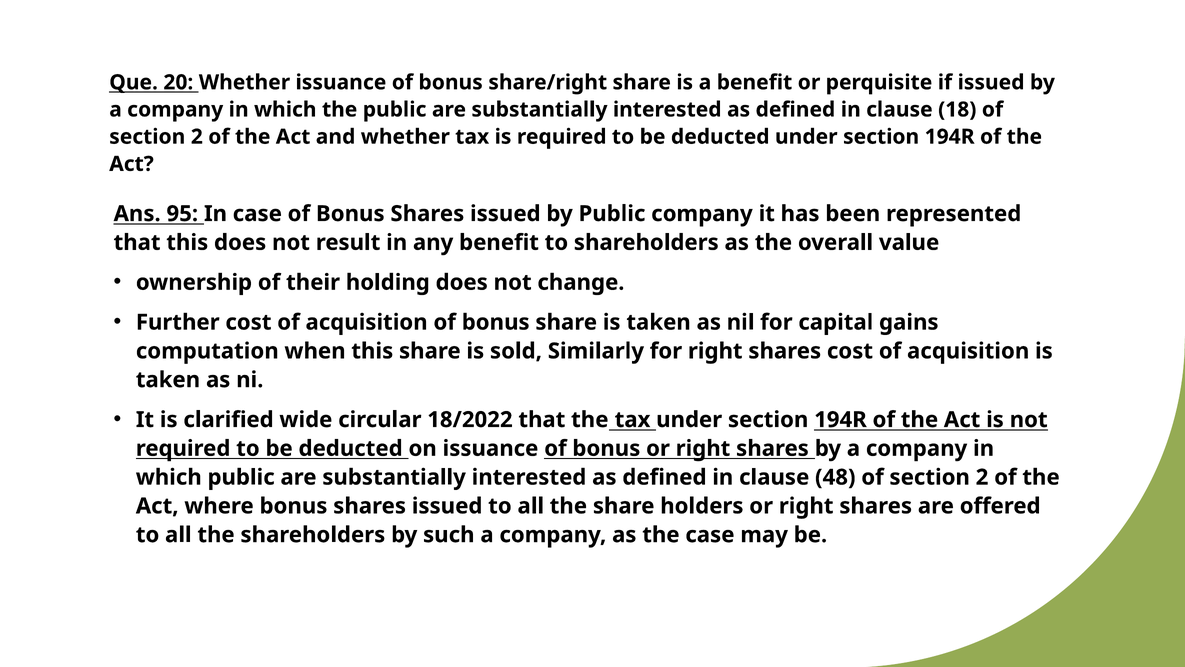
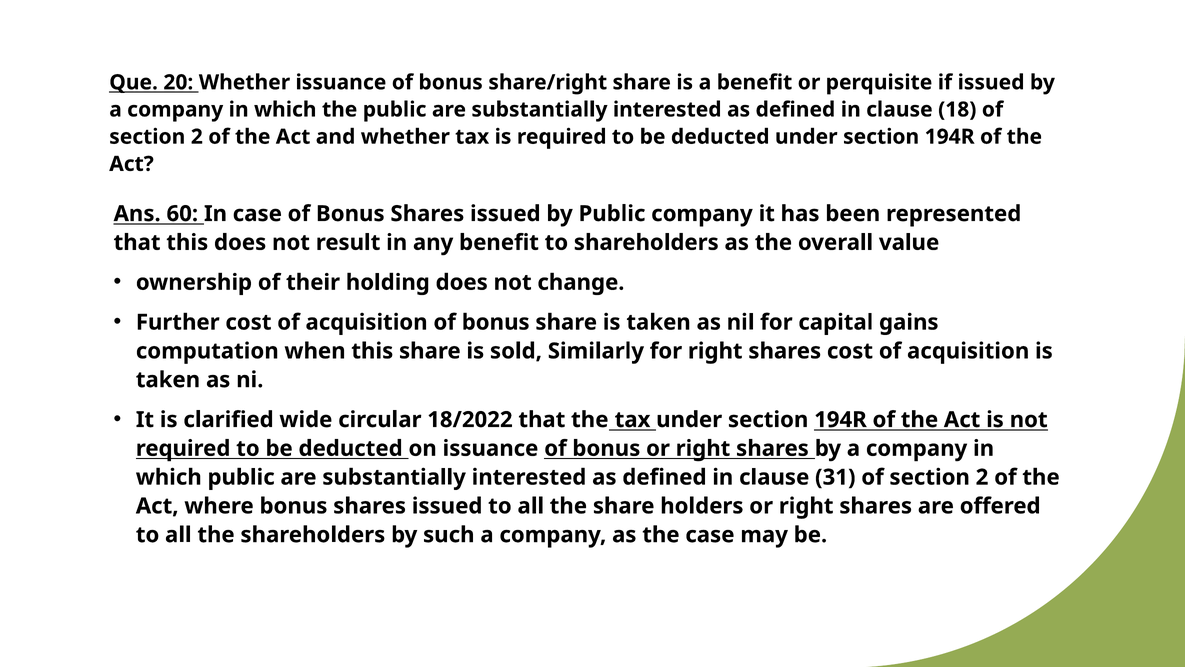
95: 95 -> 60
48: 48 -> 31
